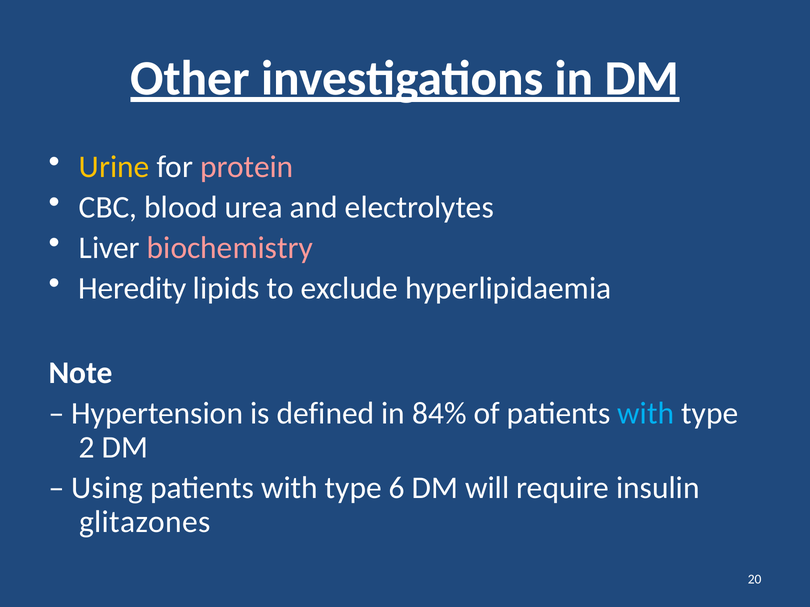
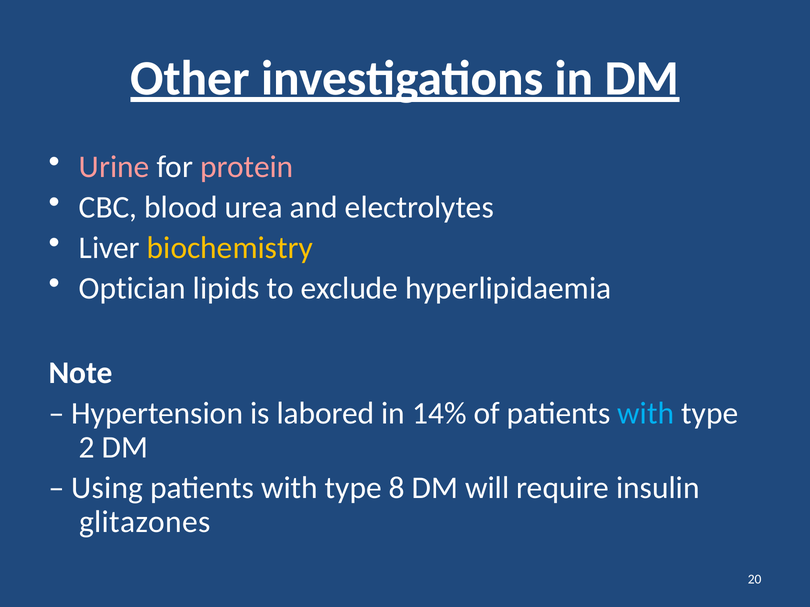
Urine colour: yellow -> pink
biochemistry colour: pink -> yellow
Heredity: Heredity -> Optician
defined: defined -> labored
84%: 84% -> 14%
6: 6 -> 8
